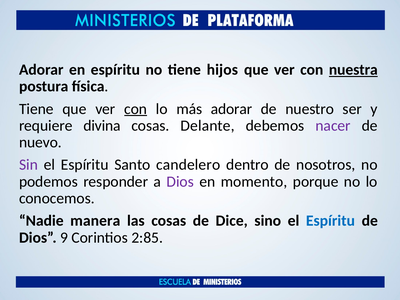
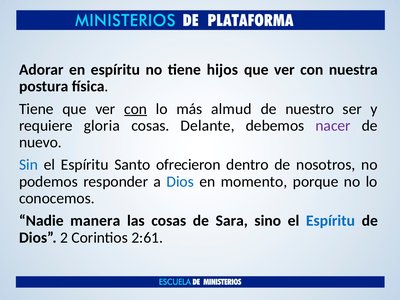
nuestra underline: present -> none
más adorar: adorar -> almud
divina: divina -> gloria
Sin colour: purple -> blue
candelero: candelero -> ofrecieron
Dios at (180, 182) colour: purple -> blue
Dice: Dice -> Sara
9: 9 -> 2
2:85: 2:85 -> 2:61
